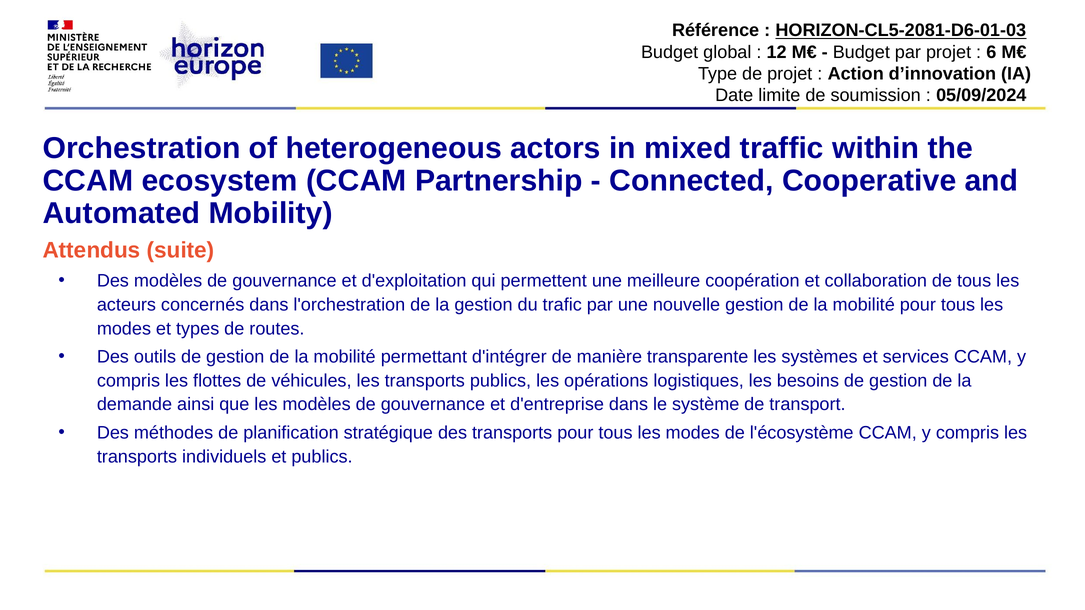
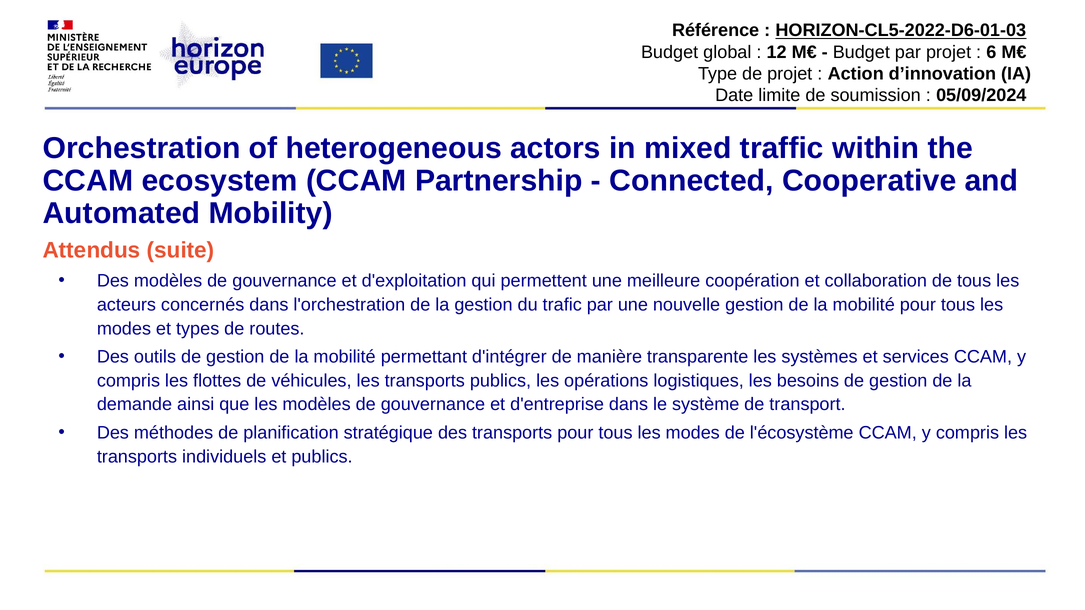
HORIZON-CL5-2081-D6-01-03: HORIZON-CL5-2081-D6-01-03 -> HORIZON-CL5-2022-D6-01-03
